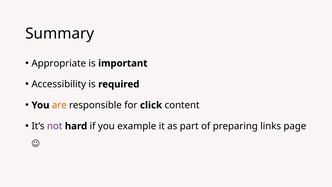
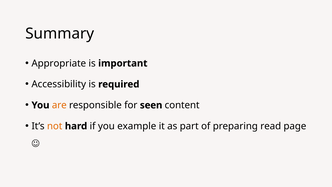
click: click -> seen
not colour: purple -> orange
links: links -> read
